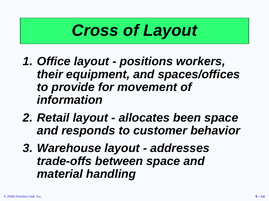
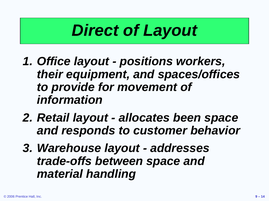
Cross: Cross -> Direct
